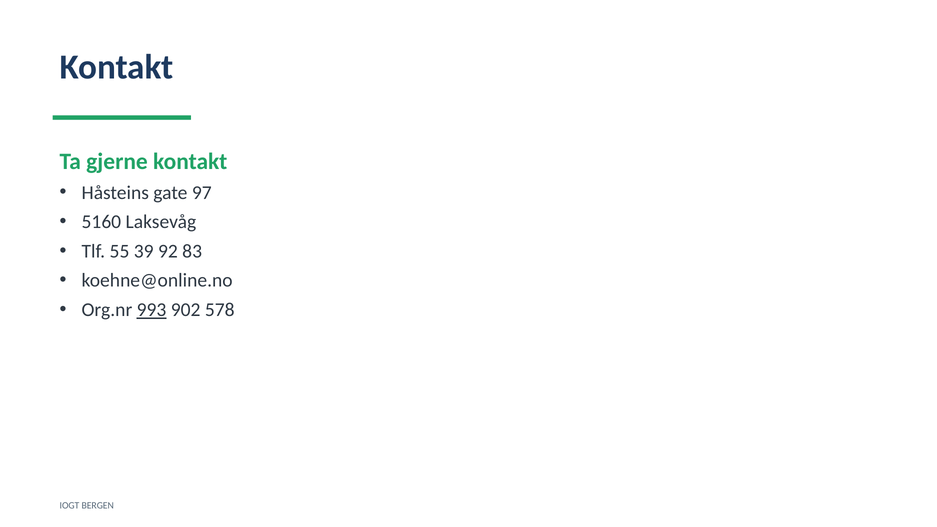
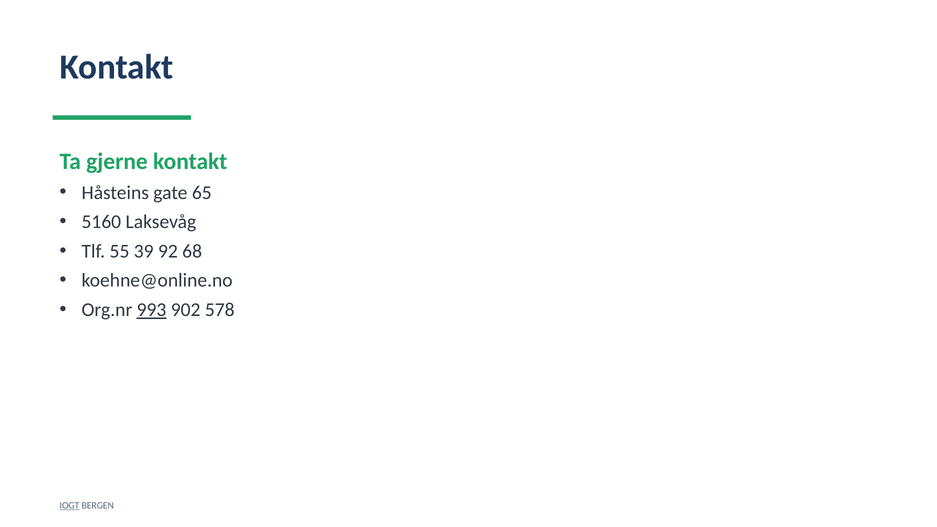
97: 97 -> 65
83: 83 -> 68
IOGT underline: none -> present
